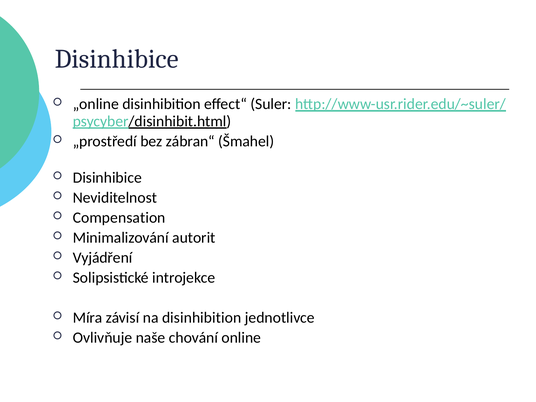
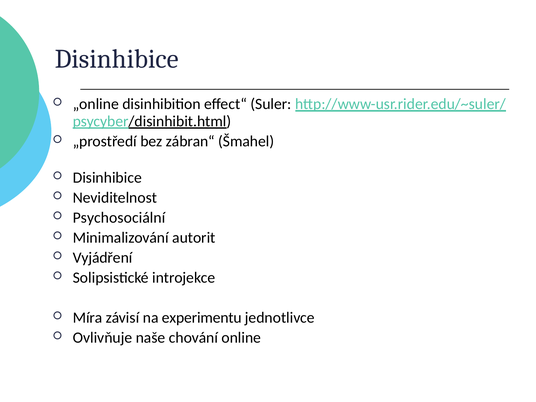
Compensation: Compensation -> Psychosociální
na disinhibition: disinhibition -> experimentu
